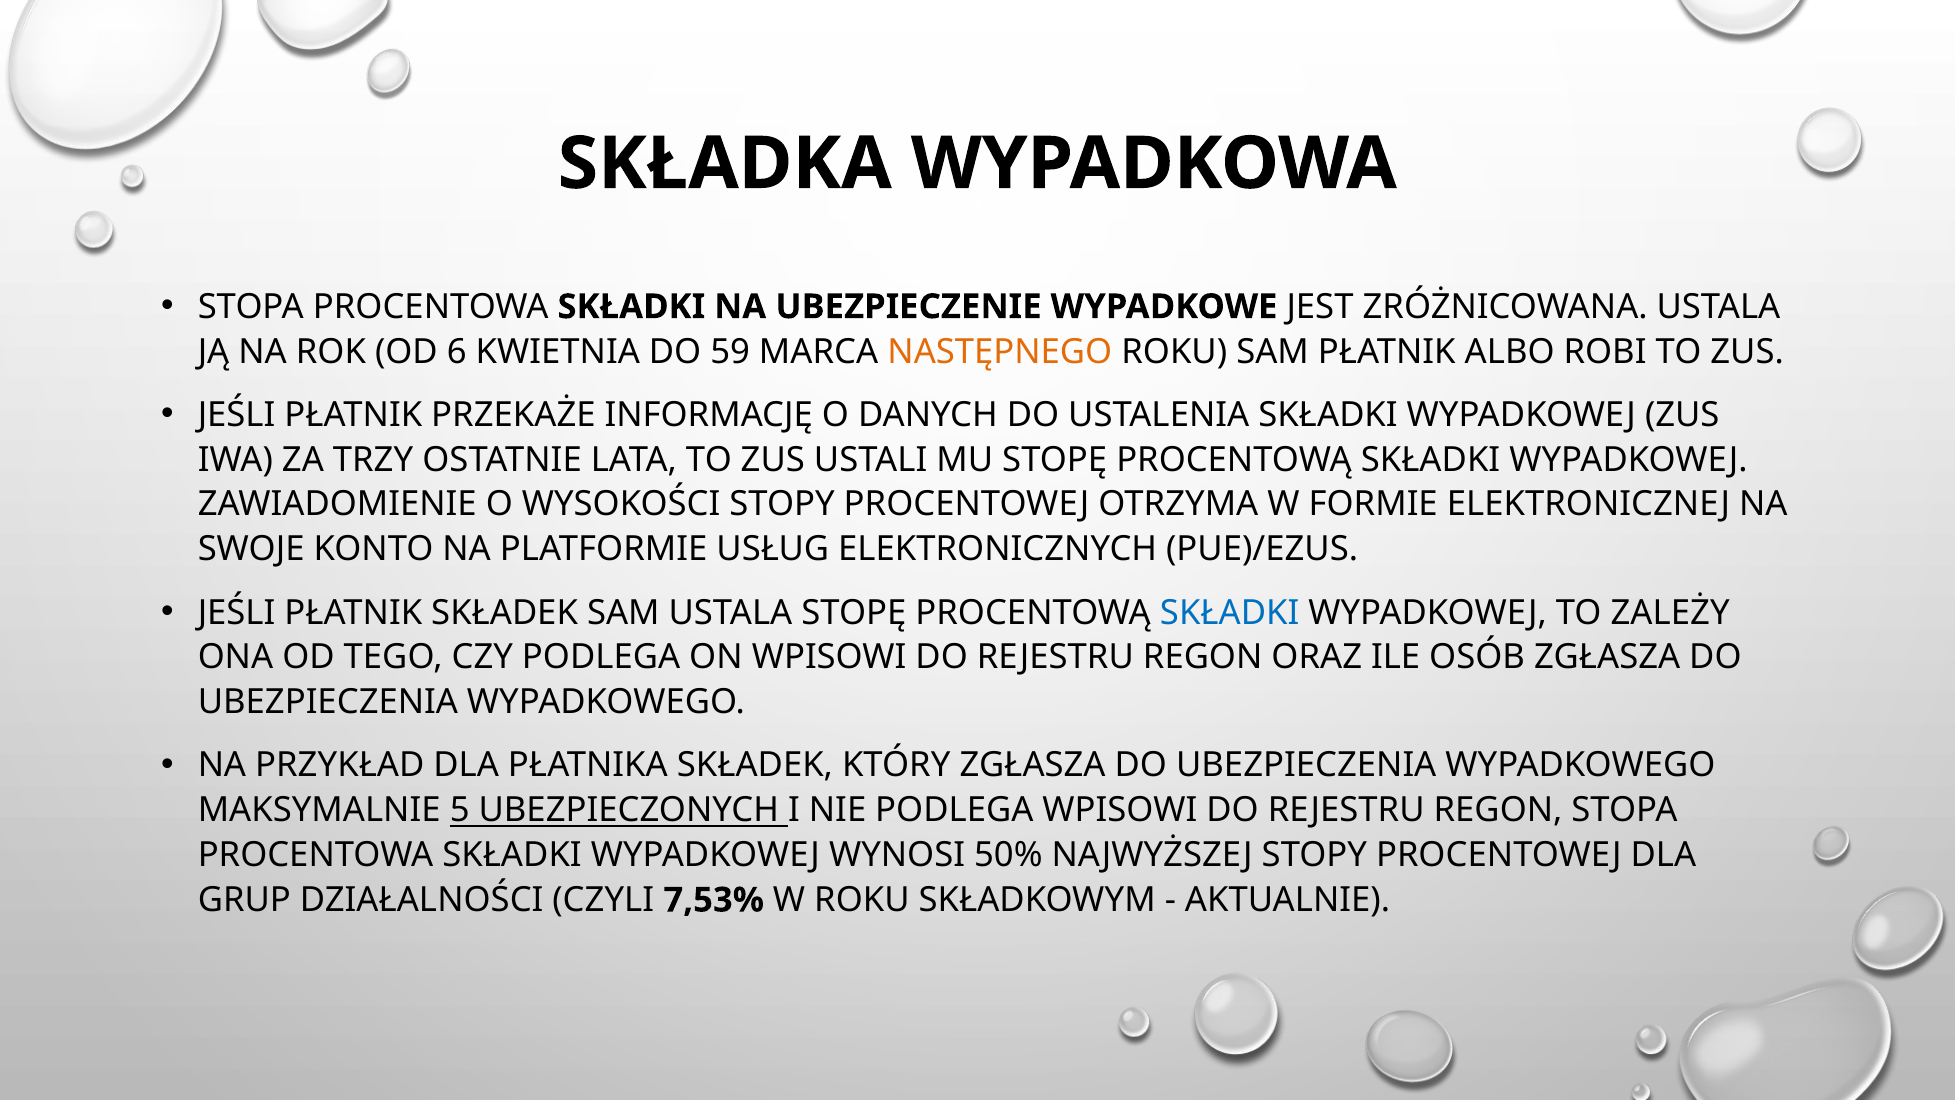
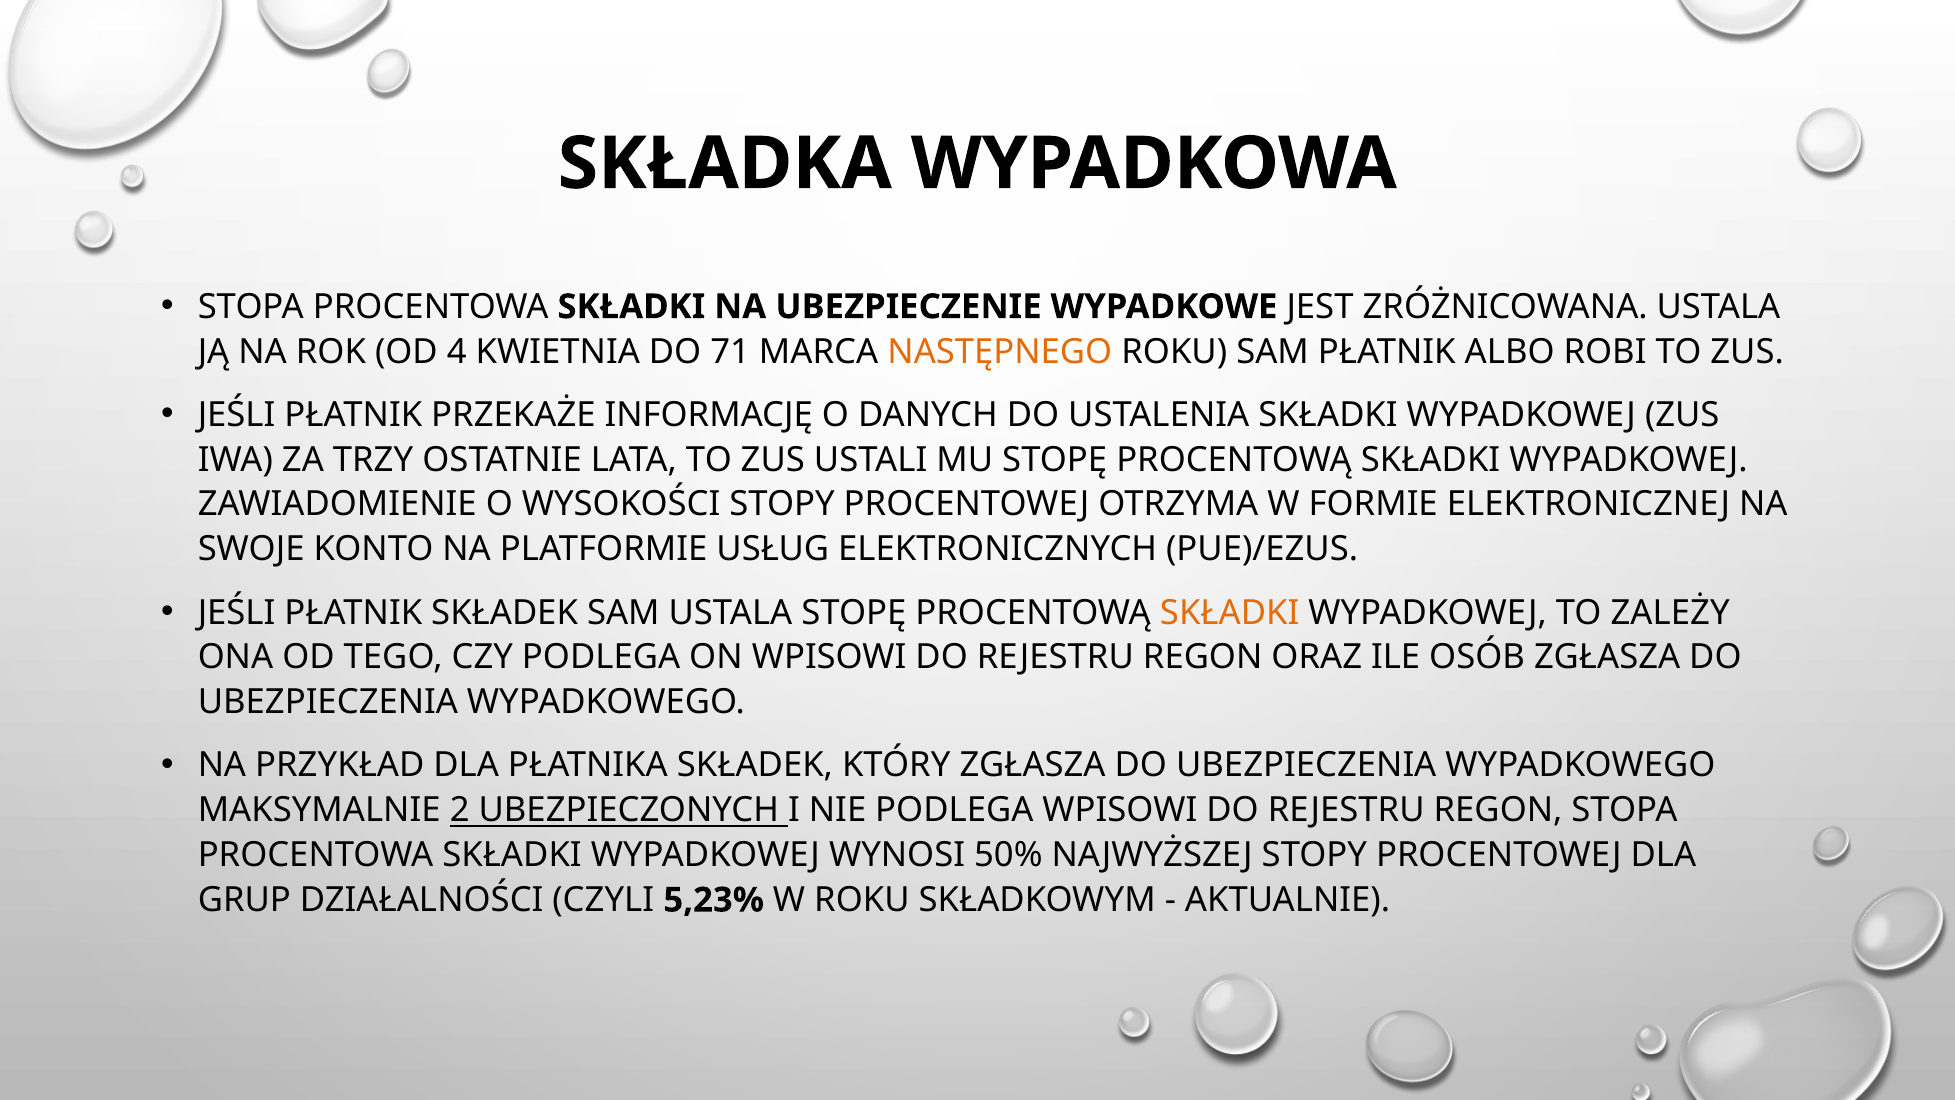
6: 6 -> 4
59: 59 -> 71
SKŁADKI at (1230, 612) colour: blue -> orange
5: 5 -> 2
7,53%: 7,53% -> 5,23%
